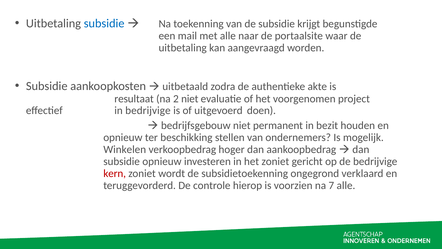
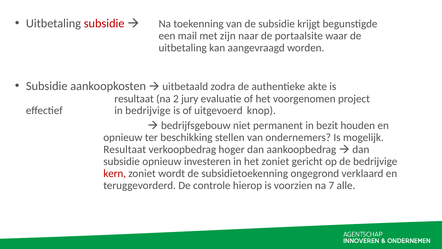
subsidie at (104, 23) colour: blue -> red
met alle: alle -> zijn
2 niet: niet -> jury
doen: doen -> knop
Winkelen at (125, 149): Winkelen -> Resultaat
